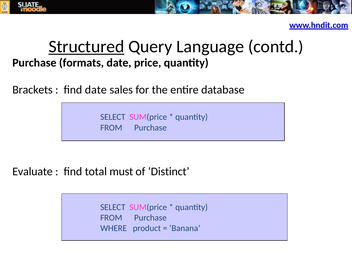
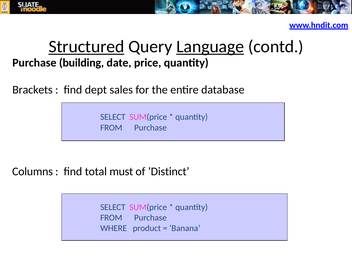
Language underline: none -> present
formats: formats -> building
find date: date -> dept
Evaluate: Evaluate -> Columns
